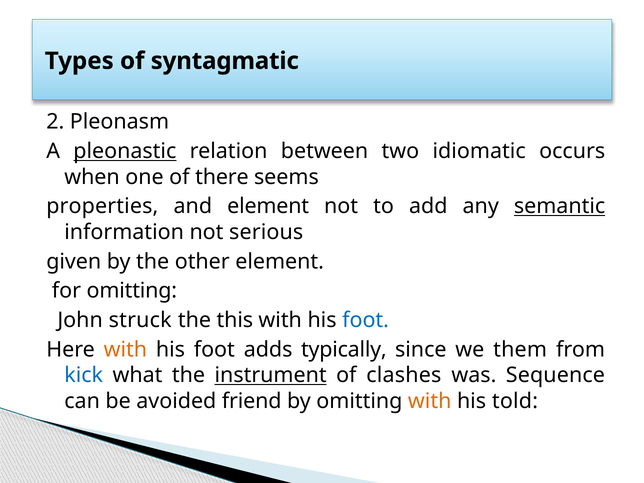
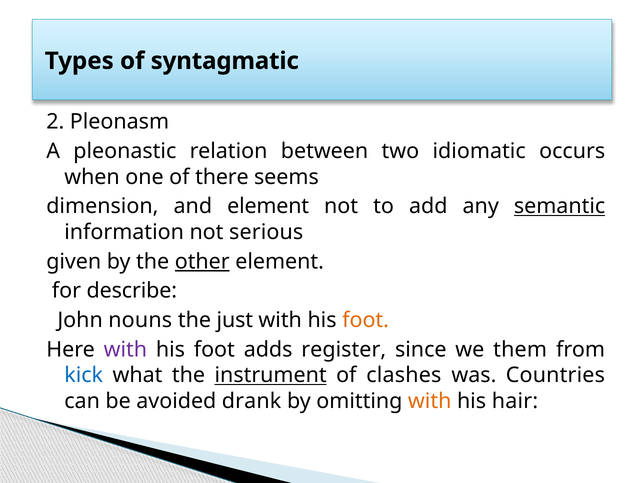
pleonastic underline: present -> none
properties: properties -> dimension
other underline: none -> present
for omitting: omitting -> describe
struck: struck -> nouns
this: this -> just
foot at (366, 320) colour: blue -> orange
with at (125, 349) colour: orange -> purple
typically: typically -> register
Sequence: Sequence -> Countries
friend: friend -> drank
told: told -> hair
